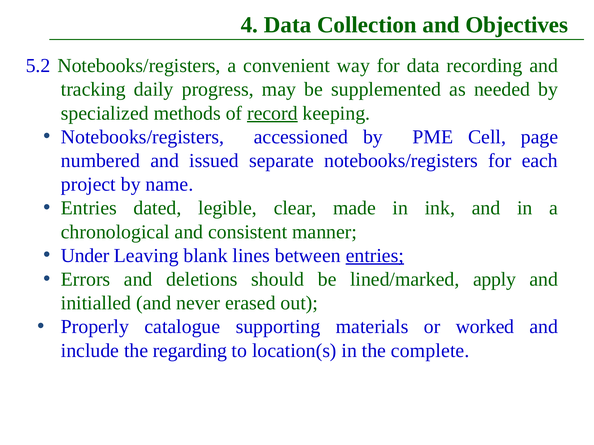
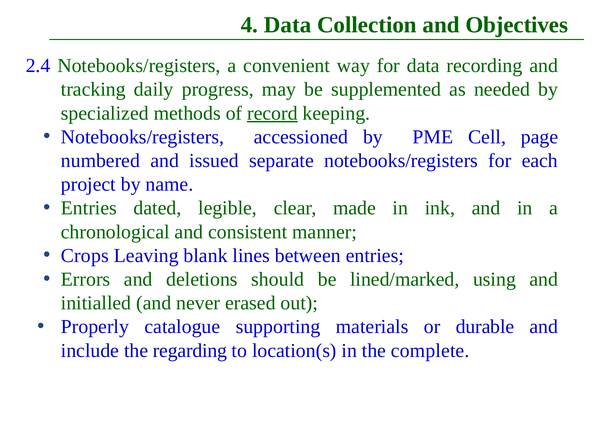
5.2: 5.2 -> 2.4
Under: Under -> Crops
entries at (375, 256) underline: present -> none
apply: apply -> using
worked: worked -> durable
